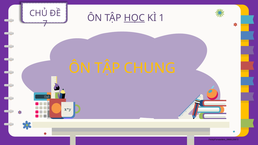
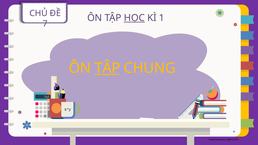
TẬP at (107, 68) underline: none -> present
